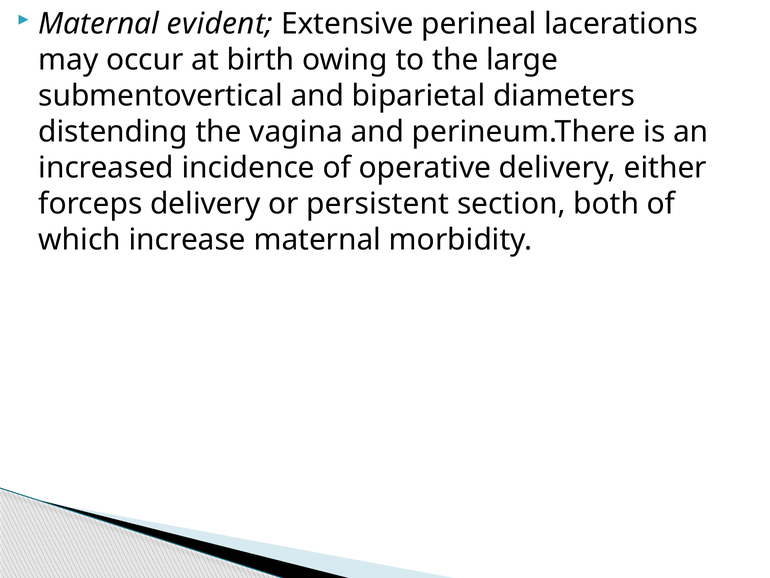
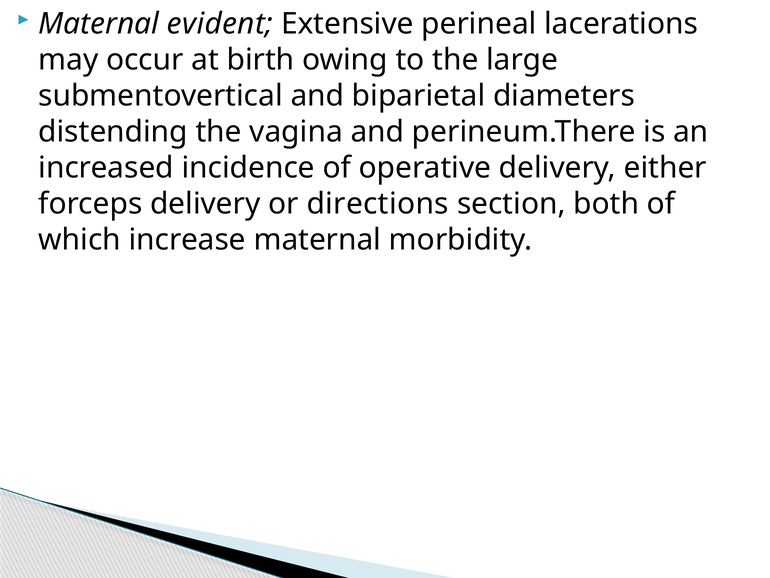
persistent: persistent -> directions
